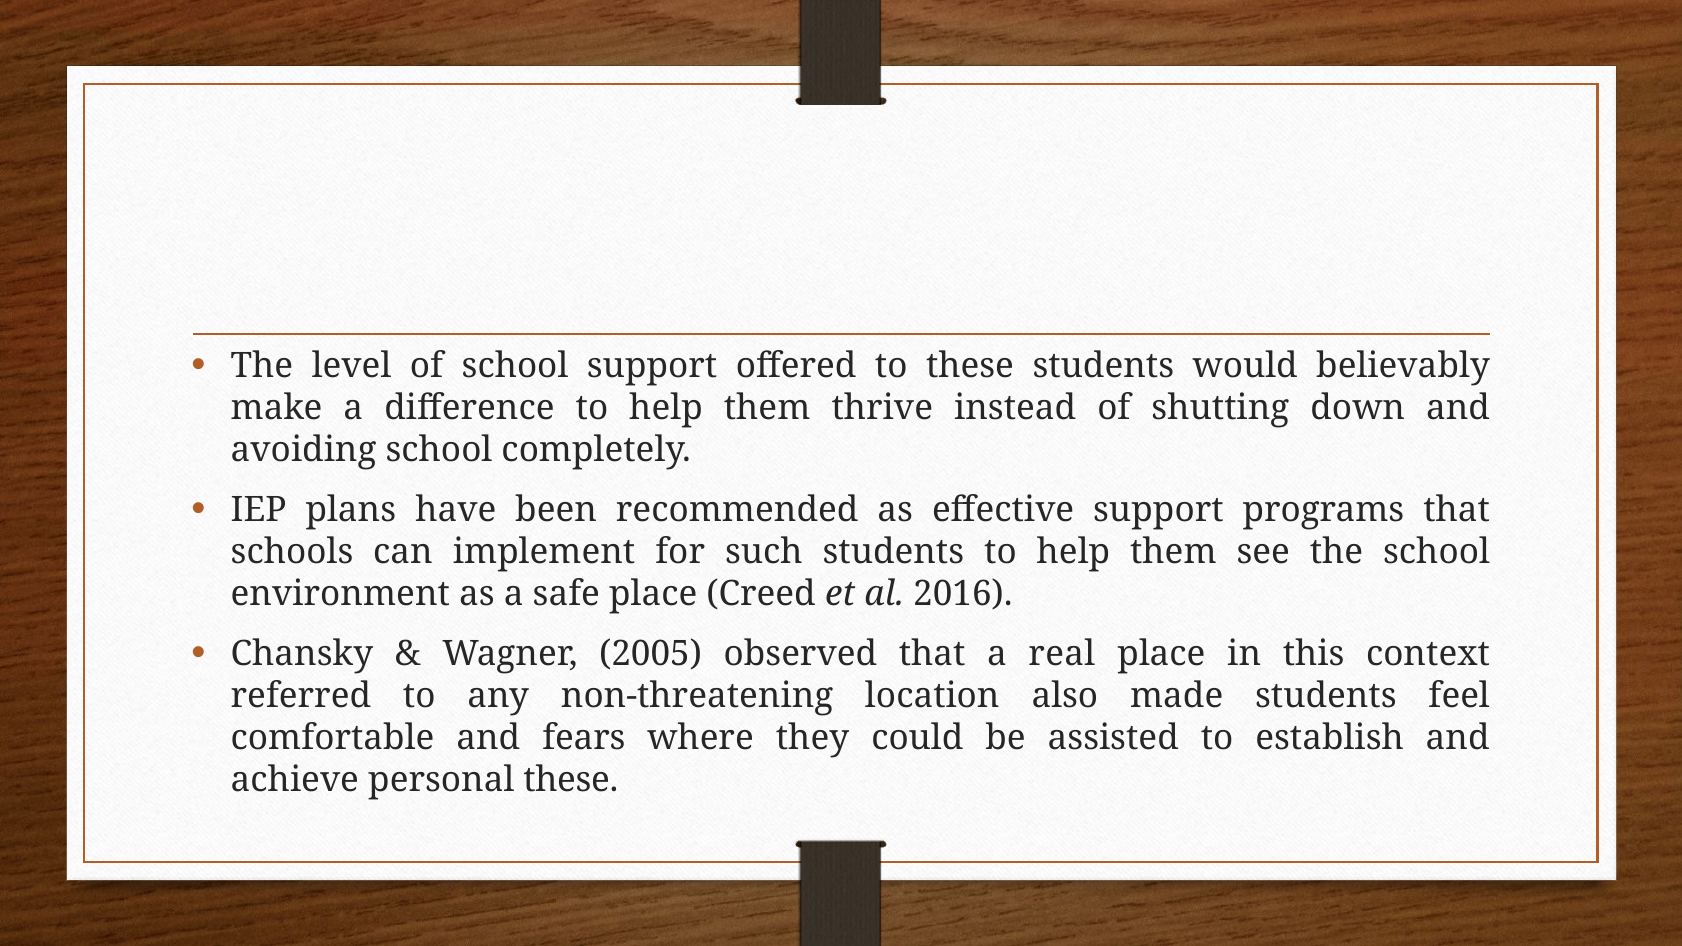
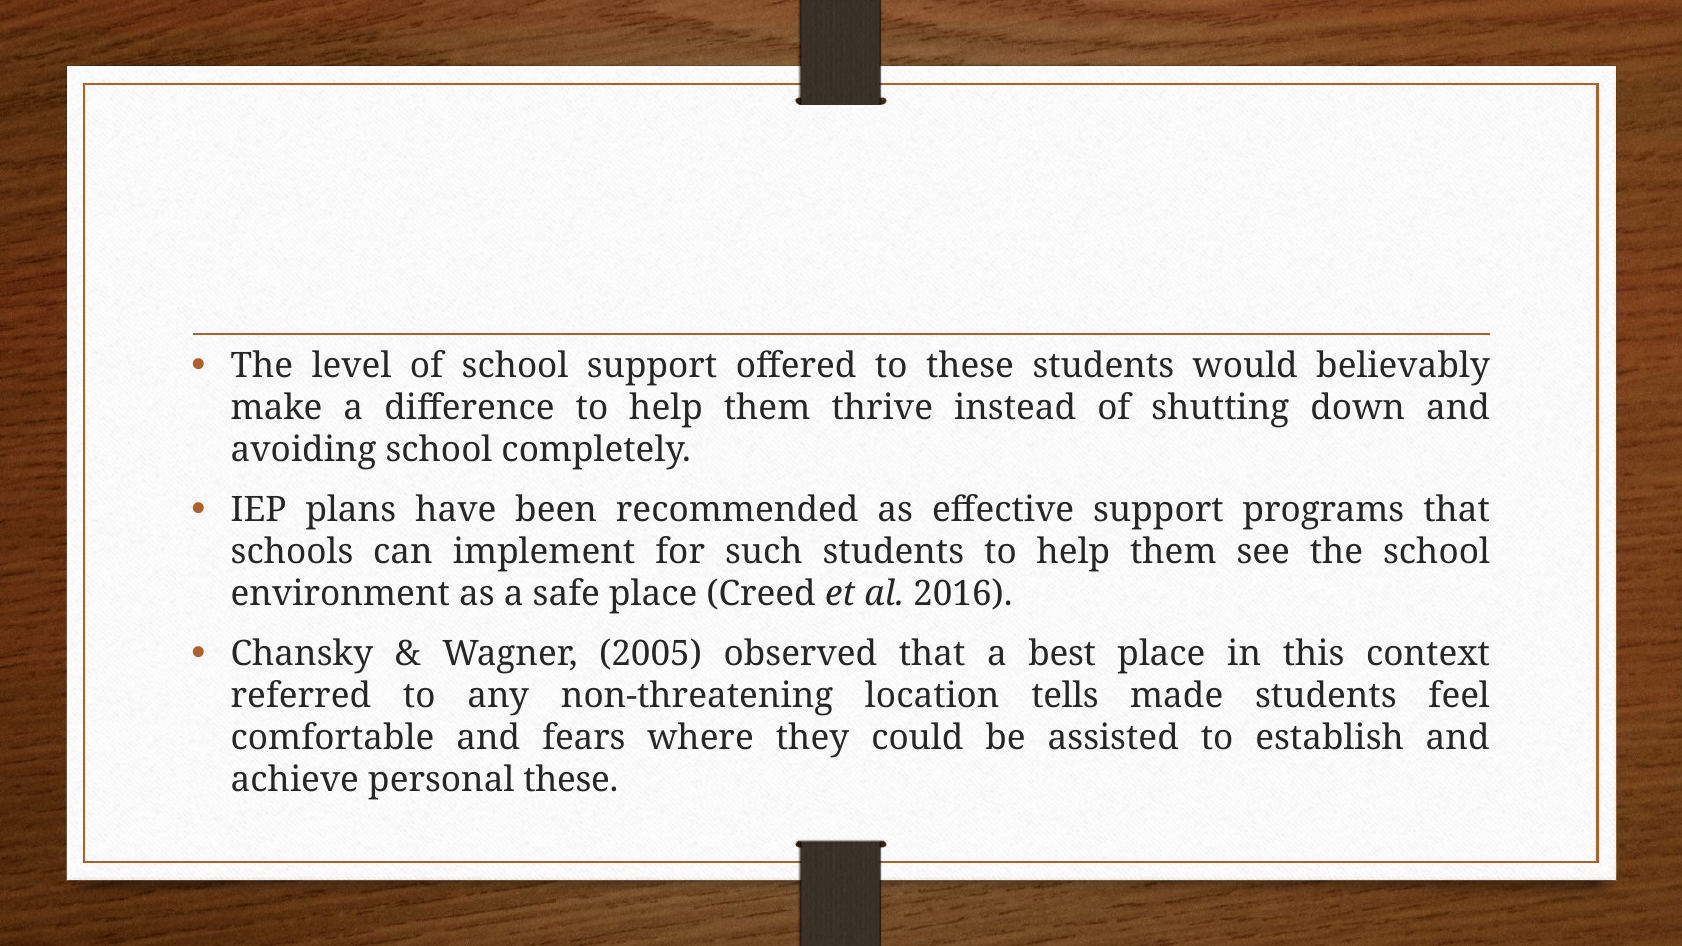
real: real -> best
also: also -> tells
